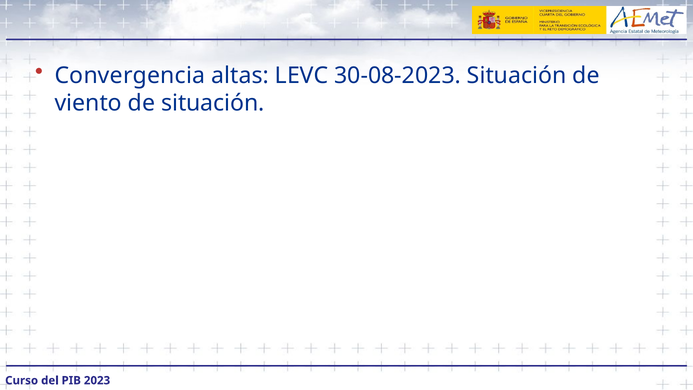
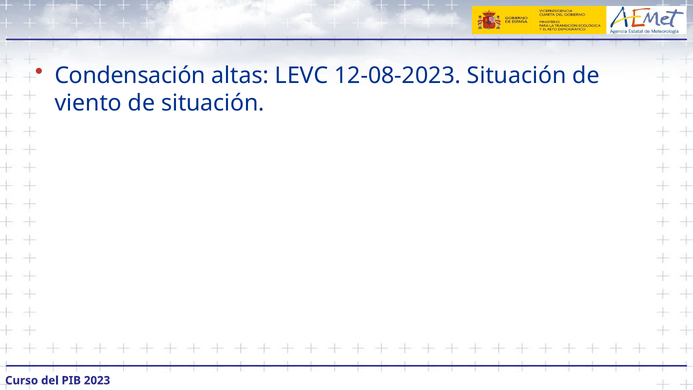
Convergencia: Convergencia -> Condensación
30-08-2023: 30-08-2023 -> 12-08-2023
